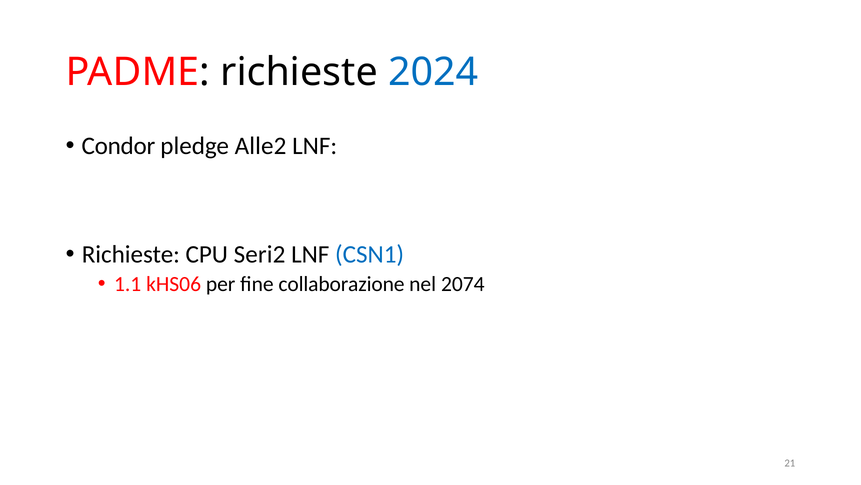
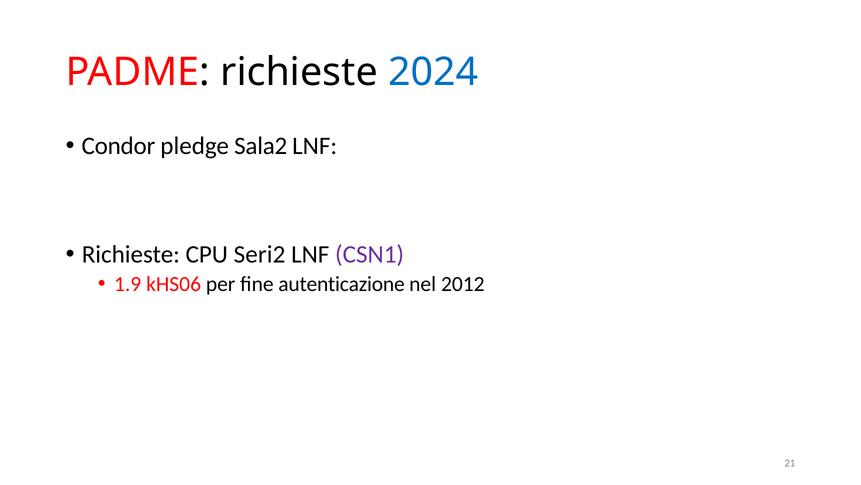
Alle2: Alle2 -> Sala2
CSN1 colour: blue -> purple
1.1: 1.1 -> 1.9
collaborazione: collaborazione -> autenticazione
2074: 2074 -> 2012
